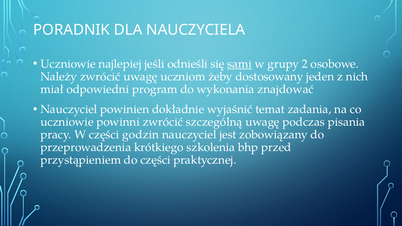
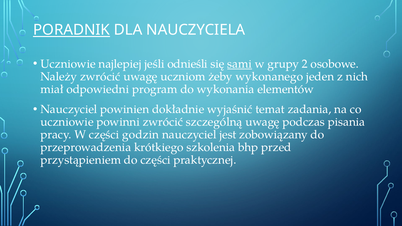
PORADNIK underline: none -> present
dostosowany: dostosowany -> wykonanego
znajdować: znajdować -> elementów
